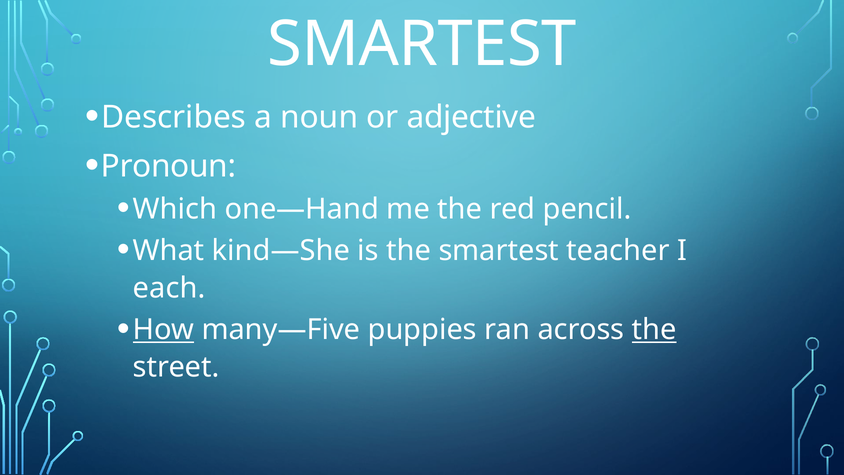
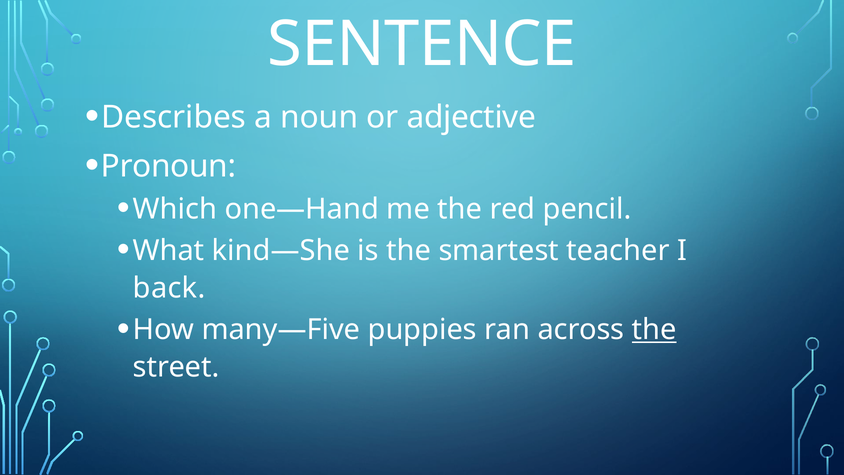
SMARTEST at (422, 44): SMARTEST -> SENTENCE
each: each -> back
How underline: present -> none
